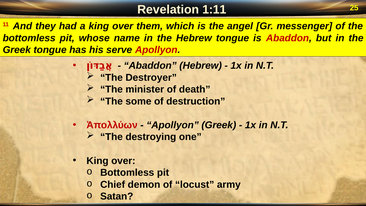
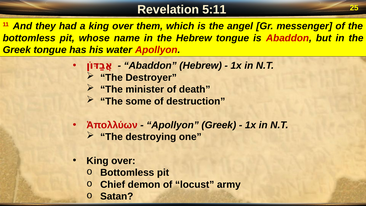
1:11: 1:11 -> 5:11
serve: serve -> water
